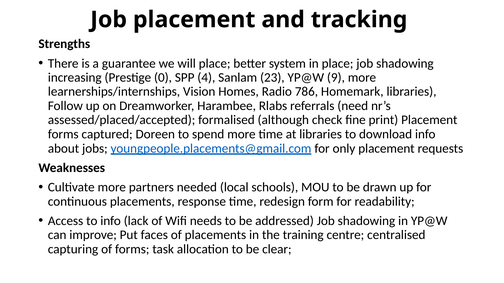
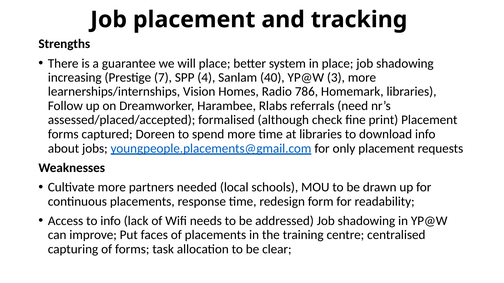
0: 0 -> 7
23: 23 -> 40
9: 9 -> 3
